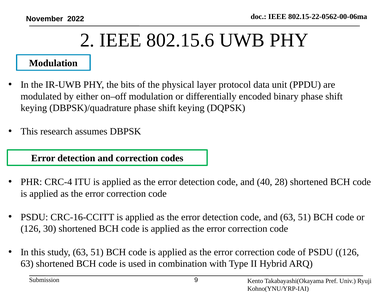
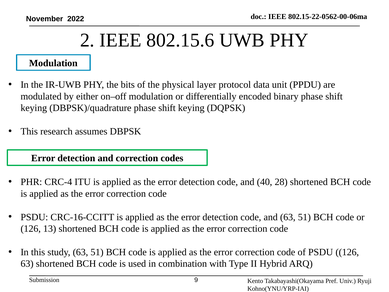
30: 30 -> 13
